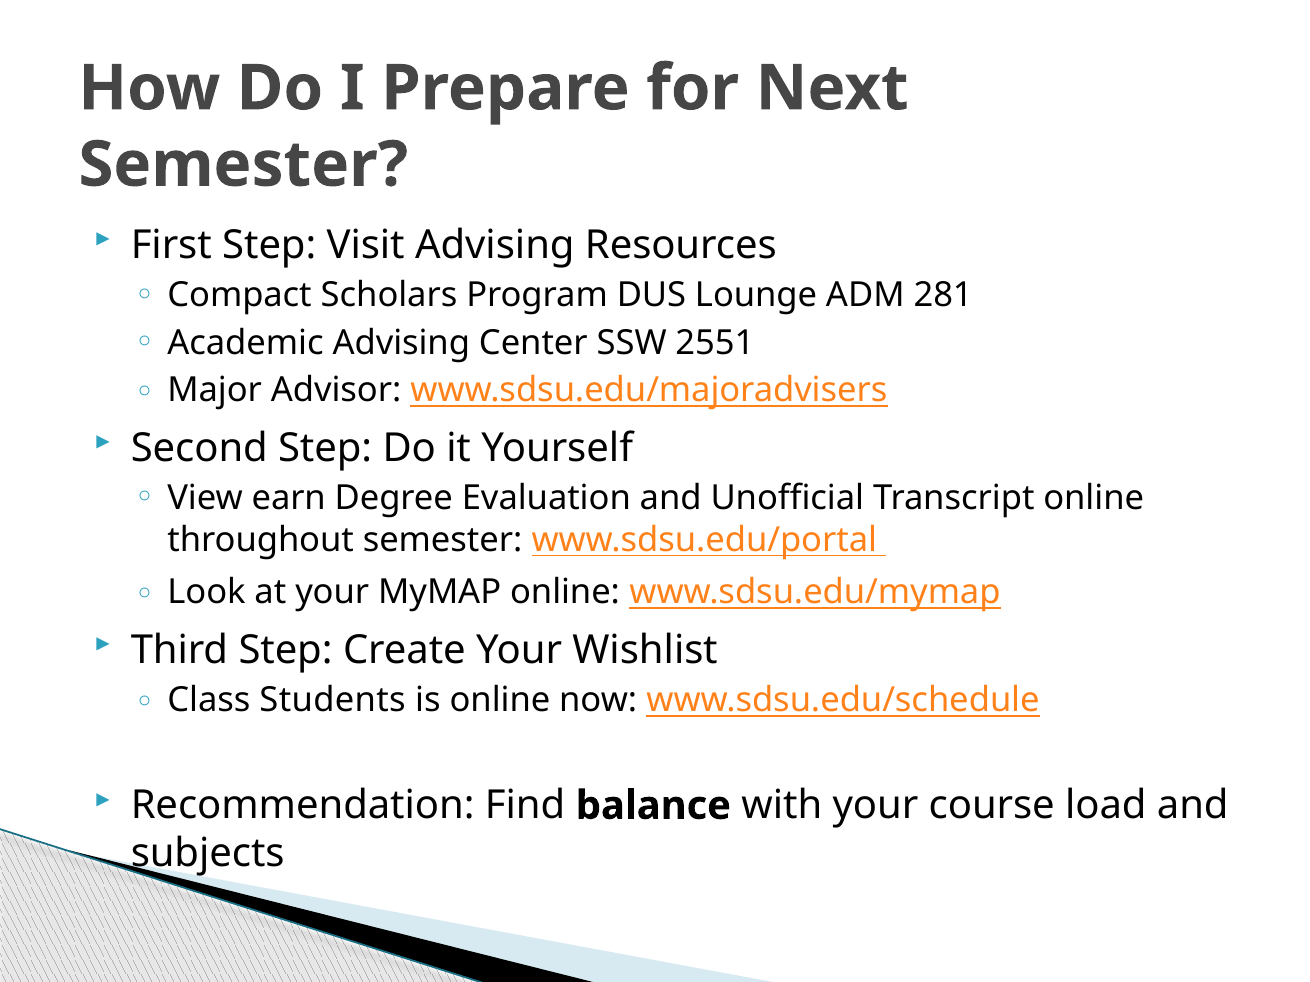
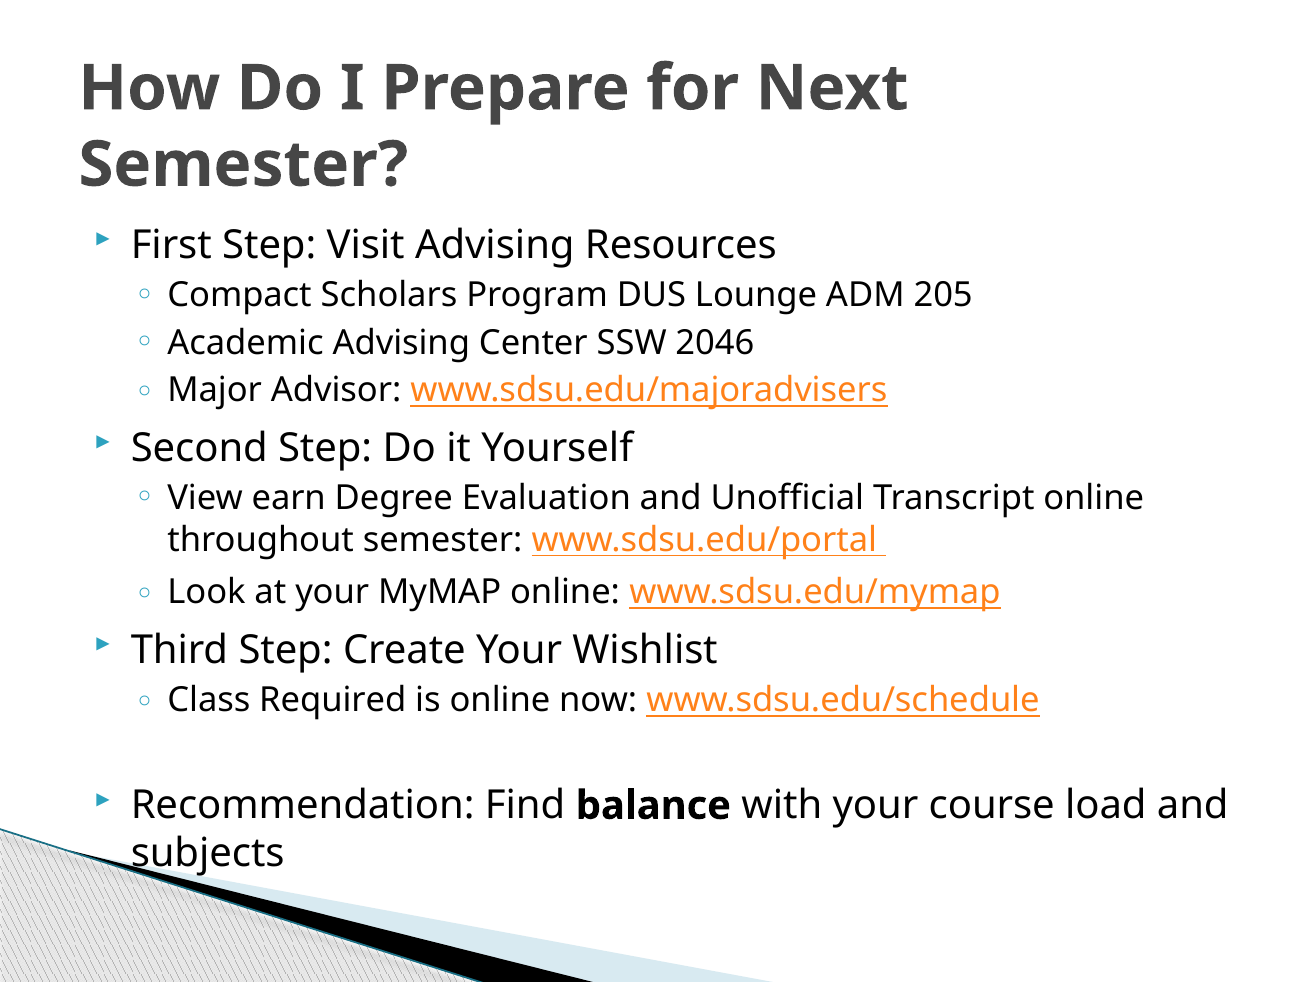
281: 281 -> 205
2551: 2551 -> 2046
Students: Students -> Required
